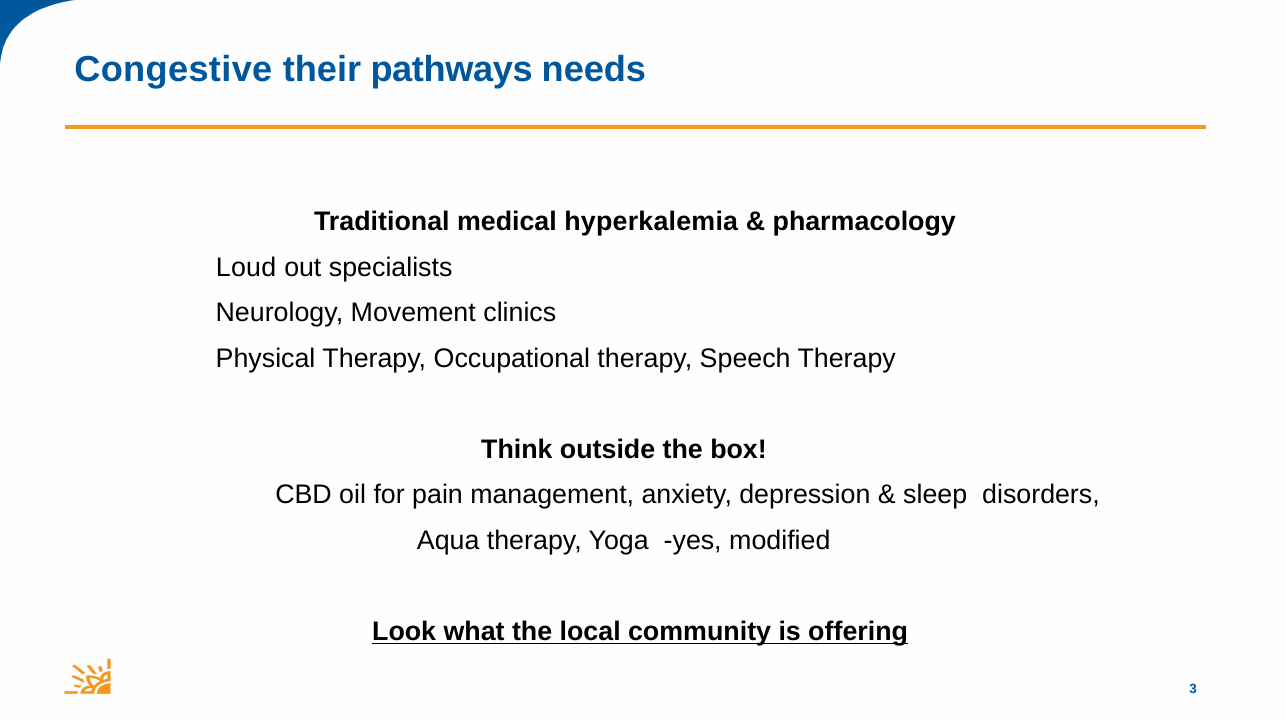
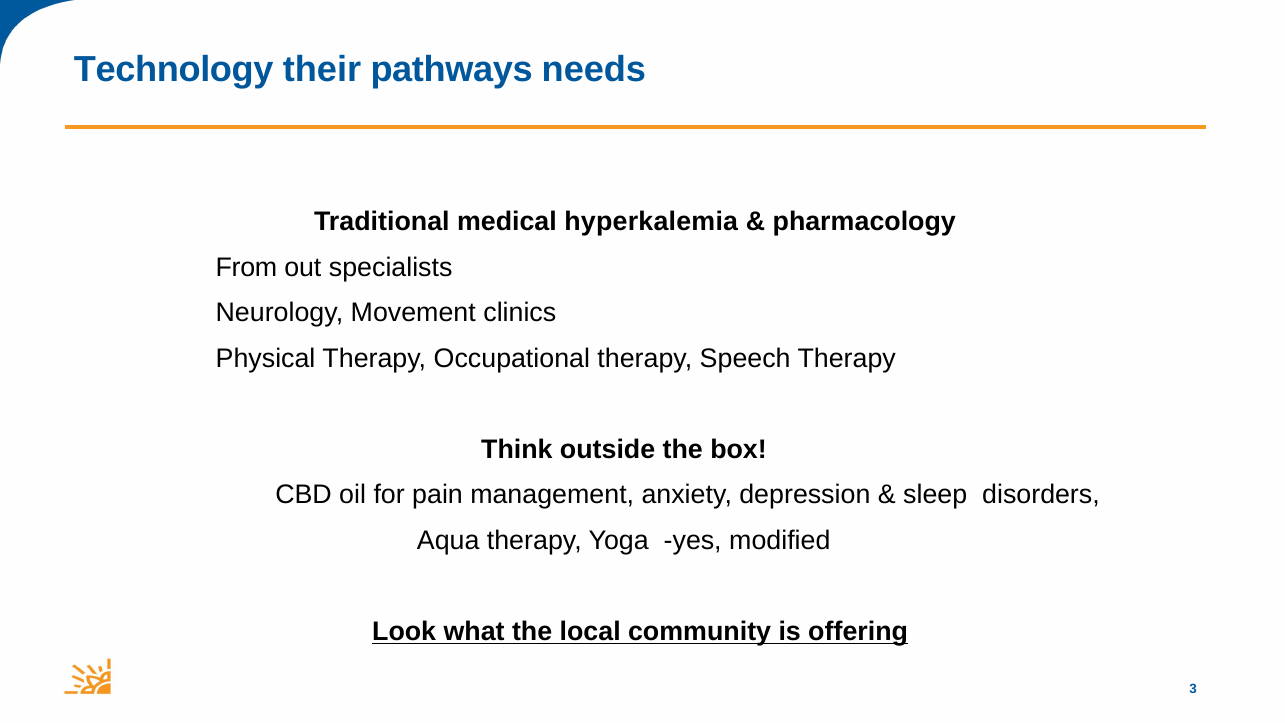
Congestive: Congestive -> Technology
Loud: Loud -> From
